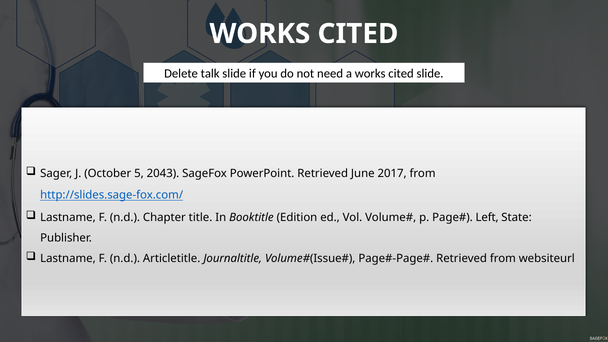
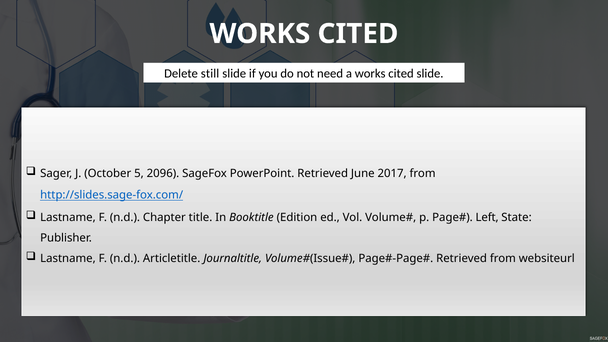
talk: talk -> still
2043: 2043 -> 2096
